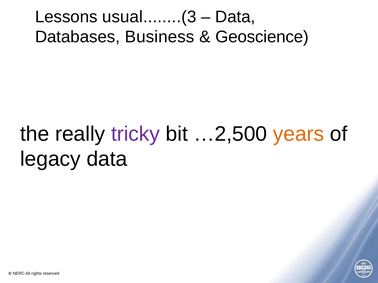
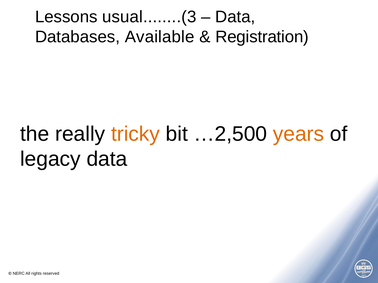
Business: Business -> Available
Geoscience: Geoscience -> Registration
tricky colour: purple -> orange
